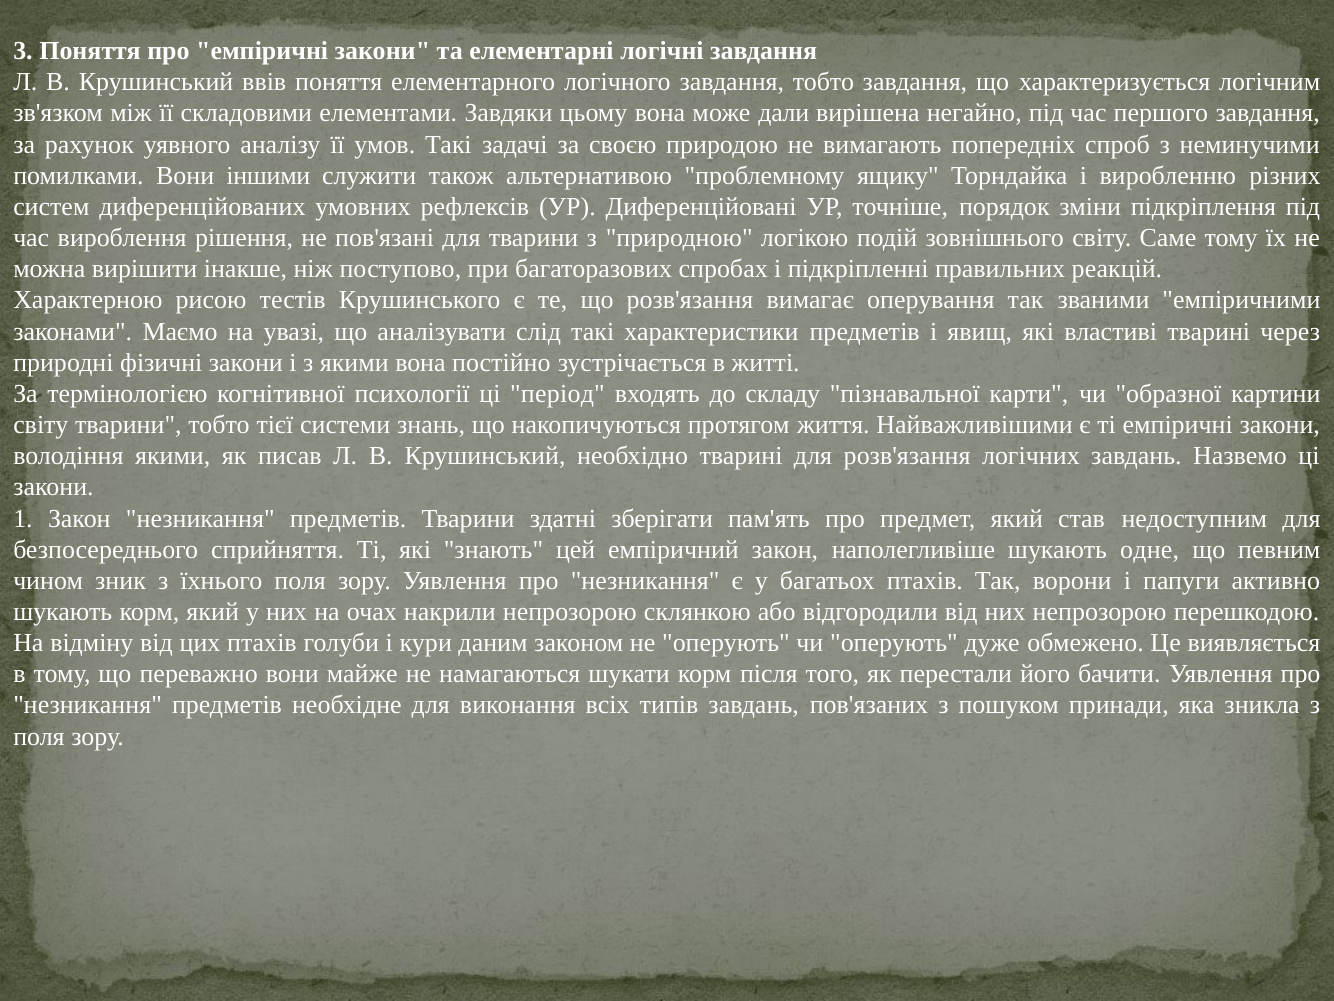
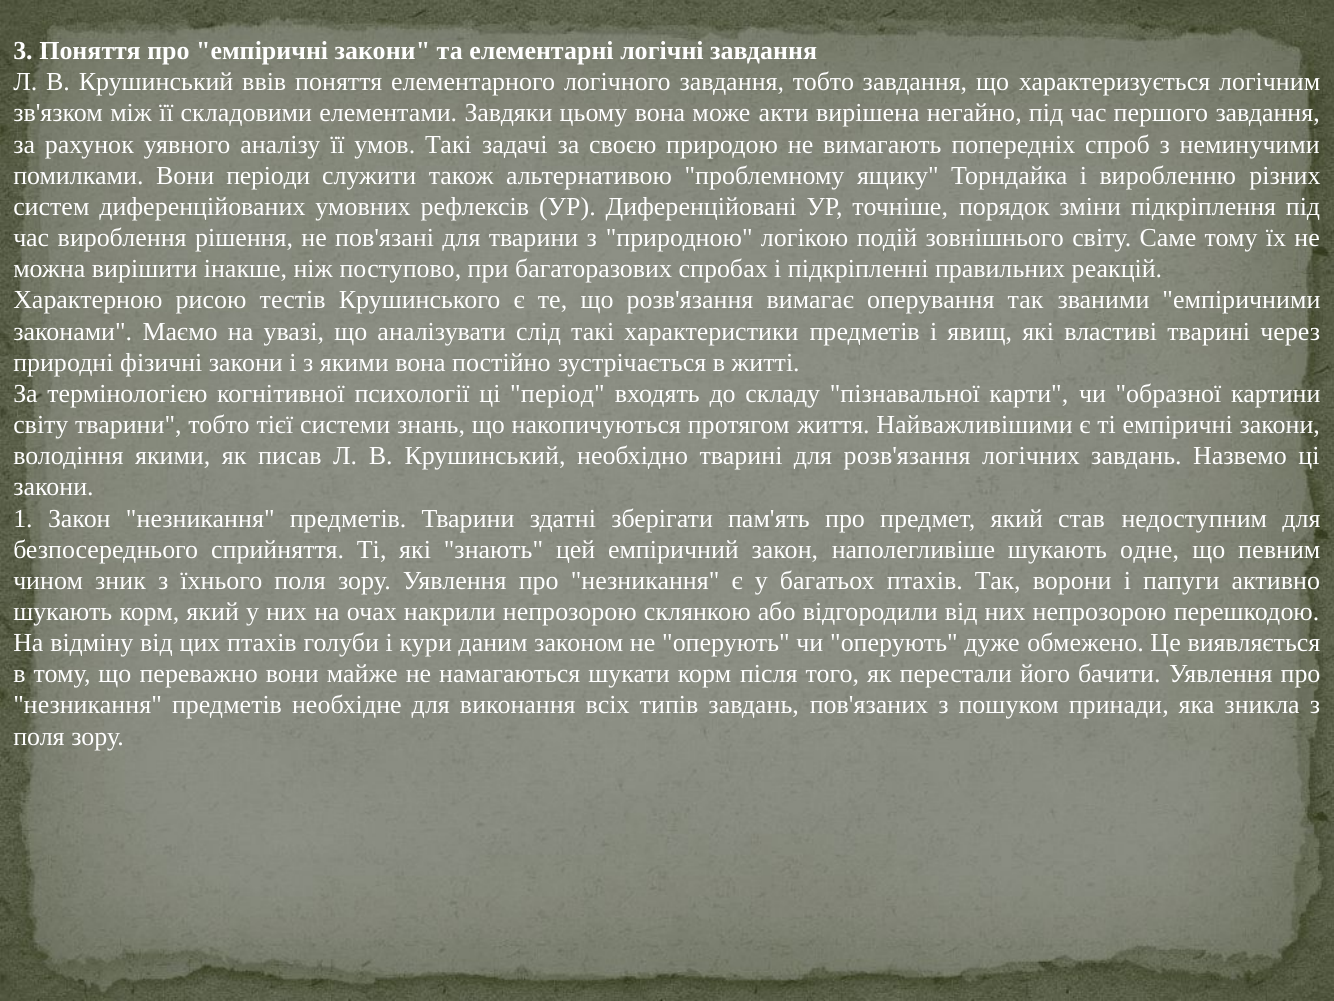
дали: дали -> акти
іншими: іншими -> періоди
